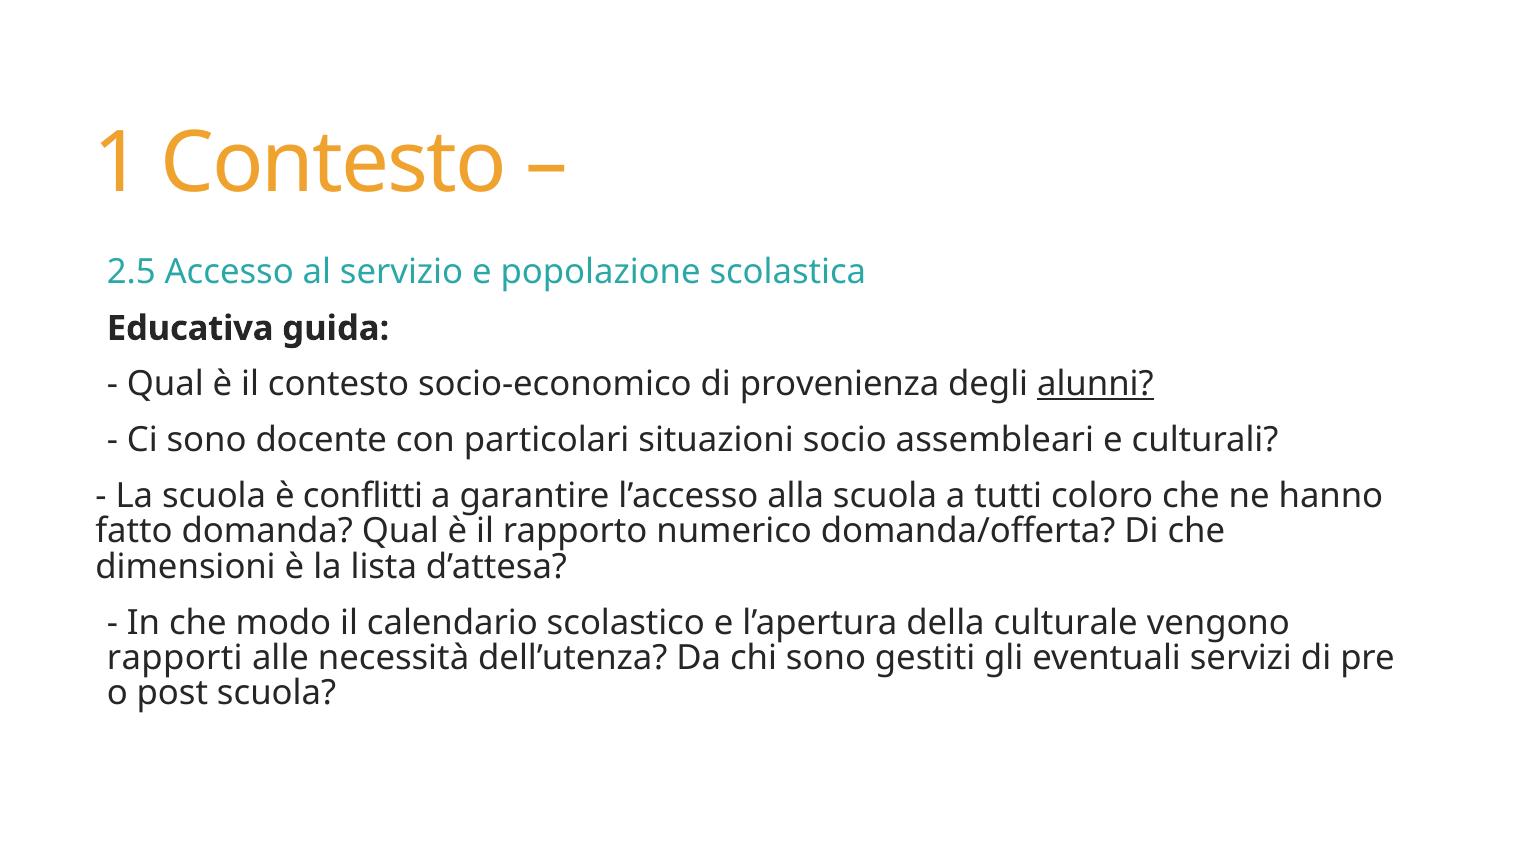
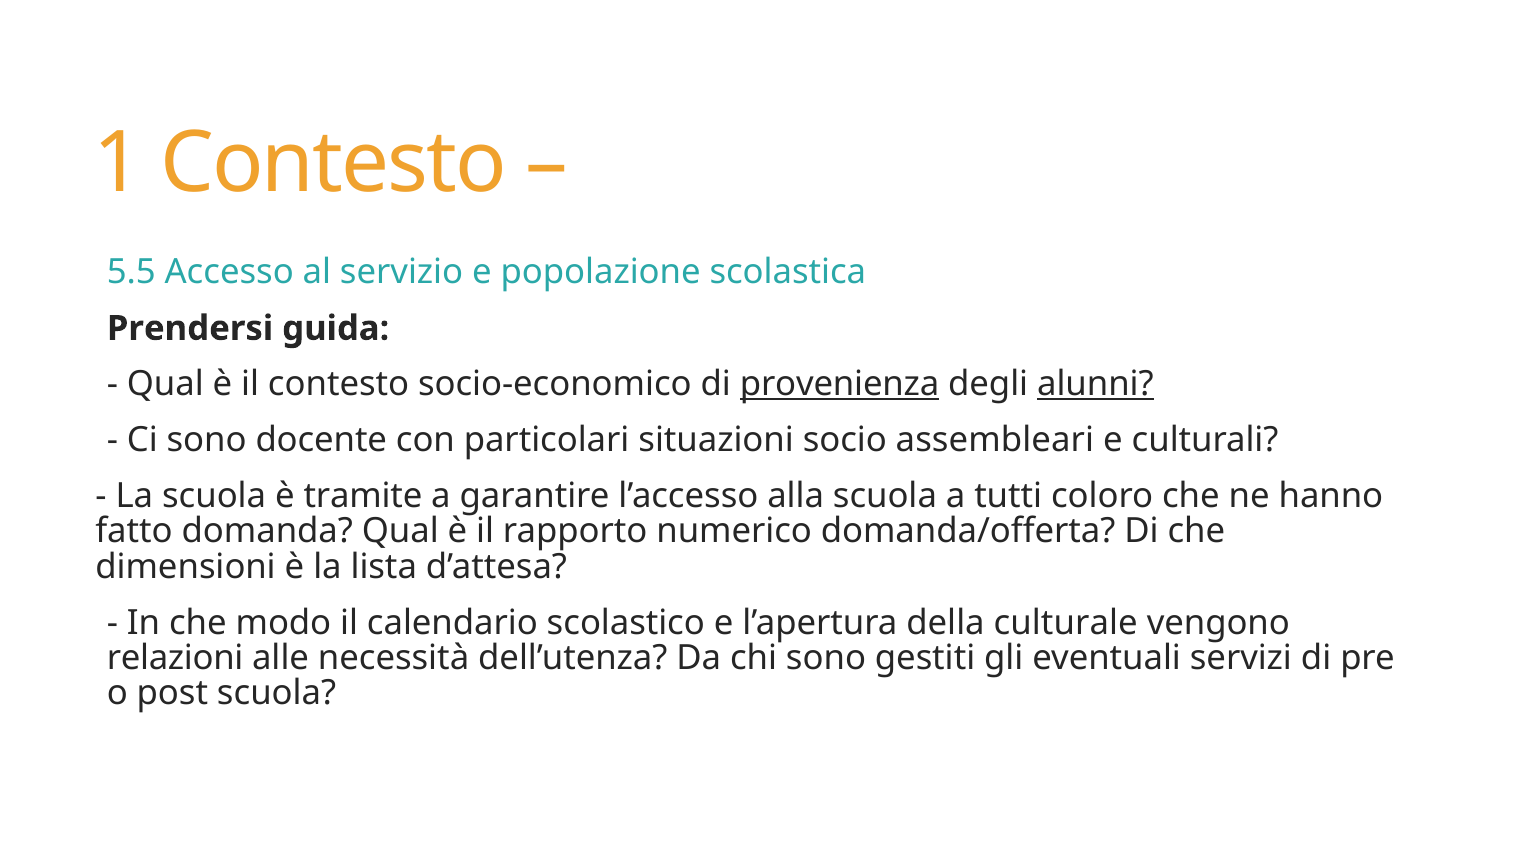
2.5: 2.5 -> 5.5
Educativa: Educativa -> Prendersi
provenienza underline: none -> present
conflitti: conflitti -> tramite
rapporti: rapporti -> relazioni
